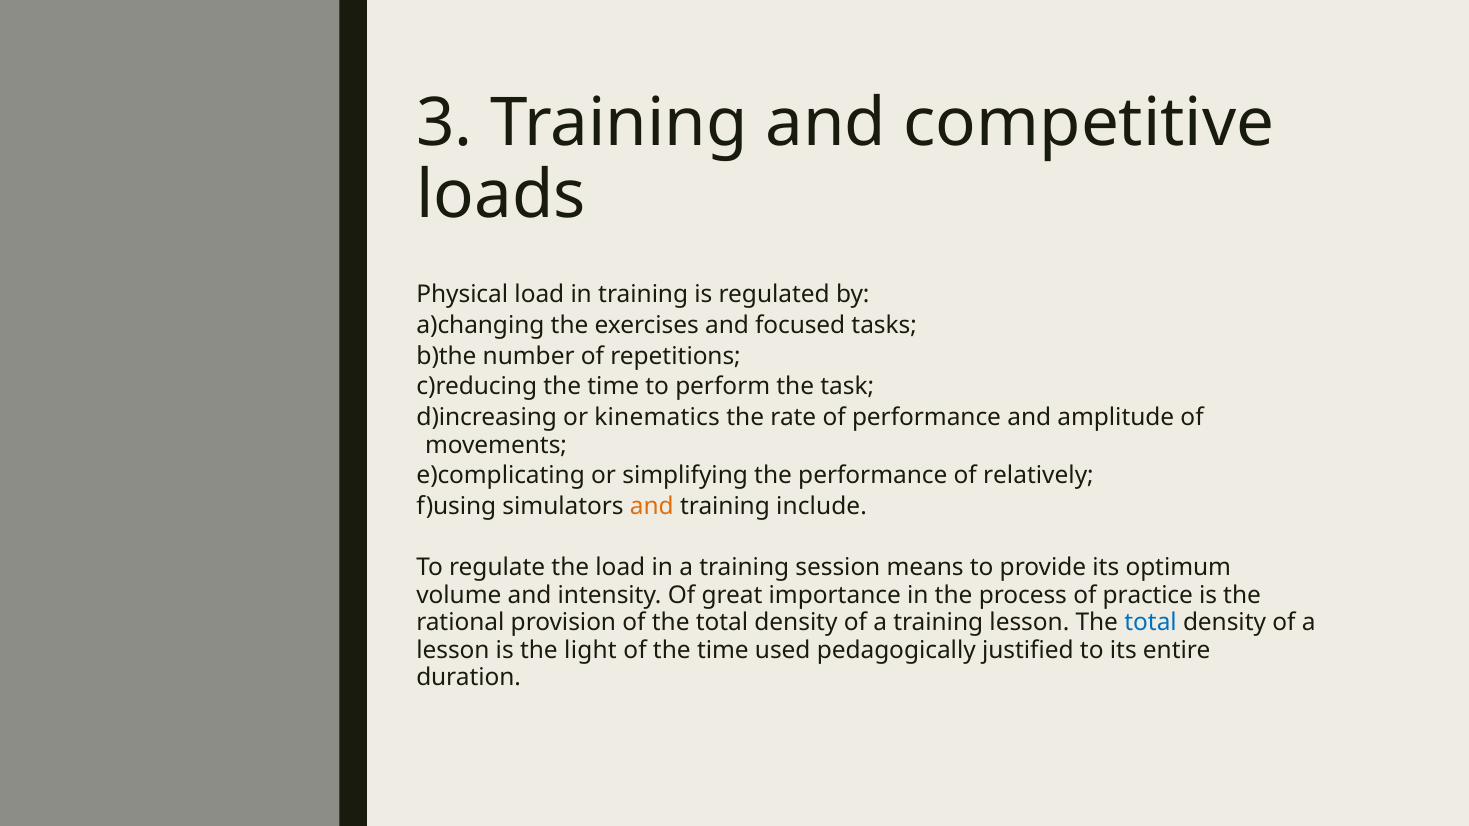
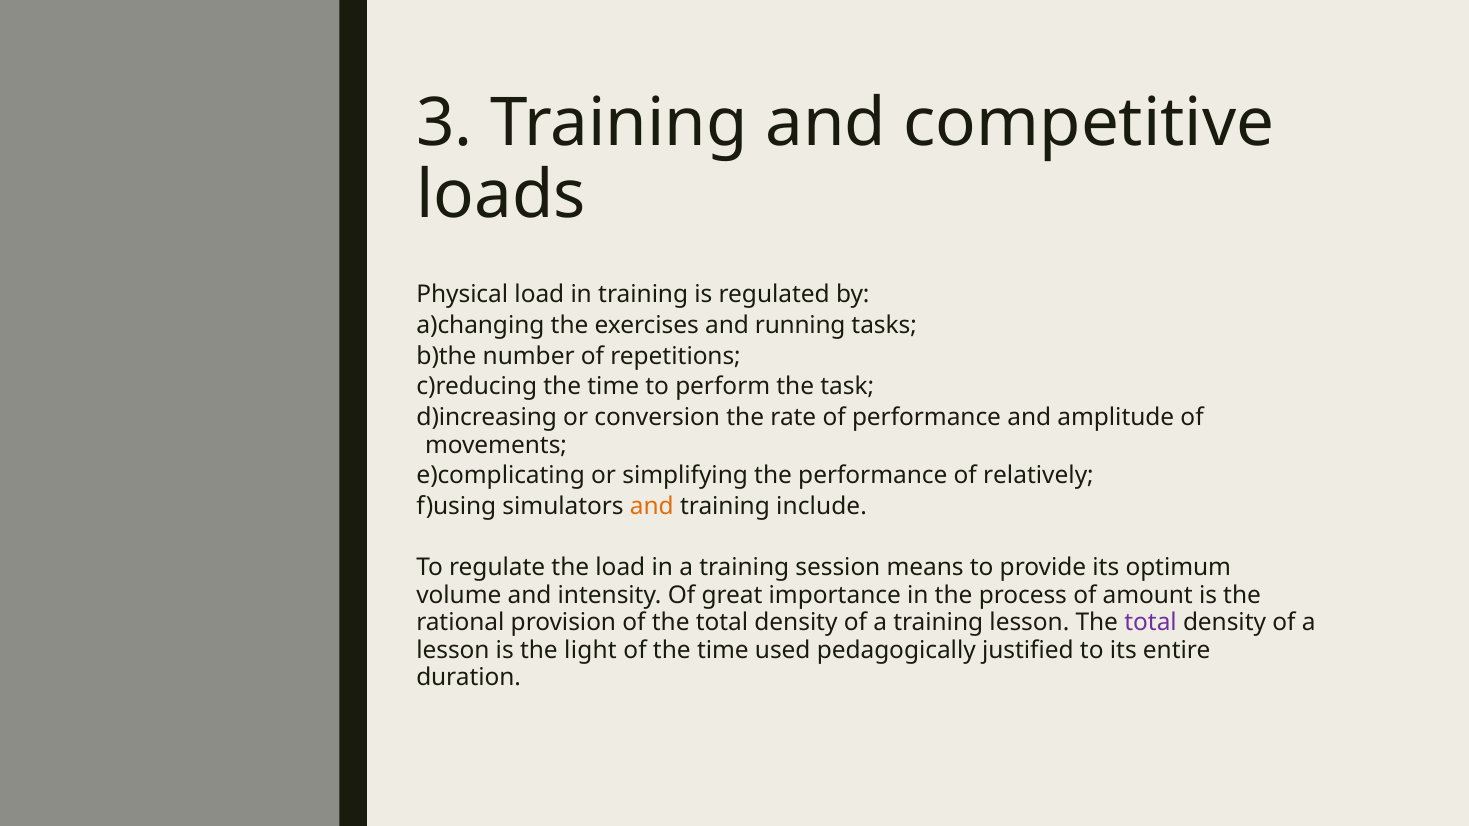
focused: focused -> running
kinematics: kinematics -> conversion
practice: practice -> amount
total at (1151, 623) colour: blue -> purple
